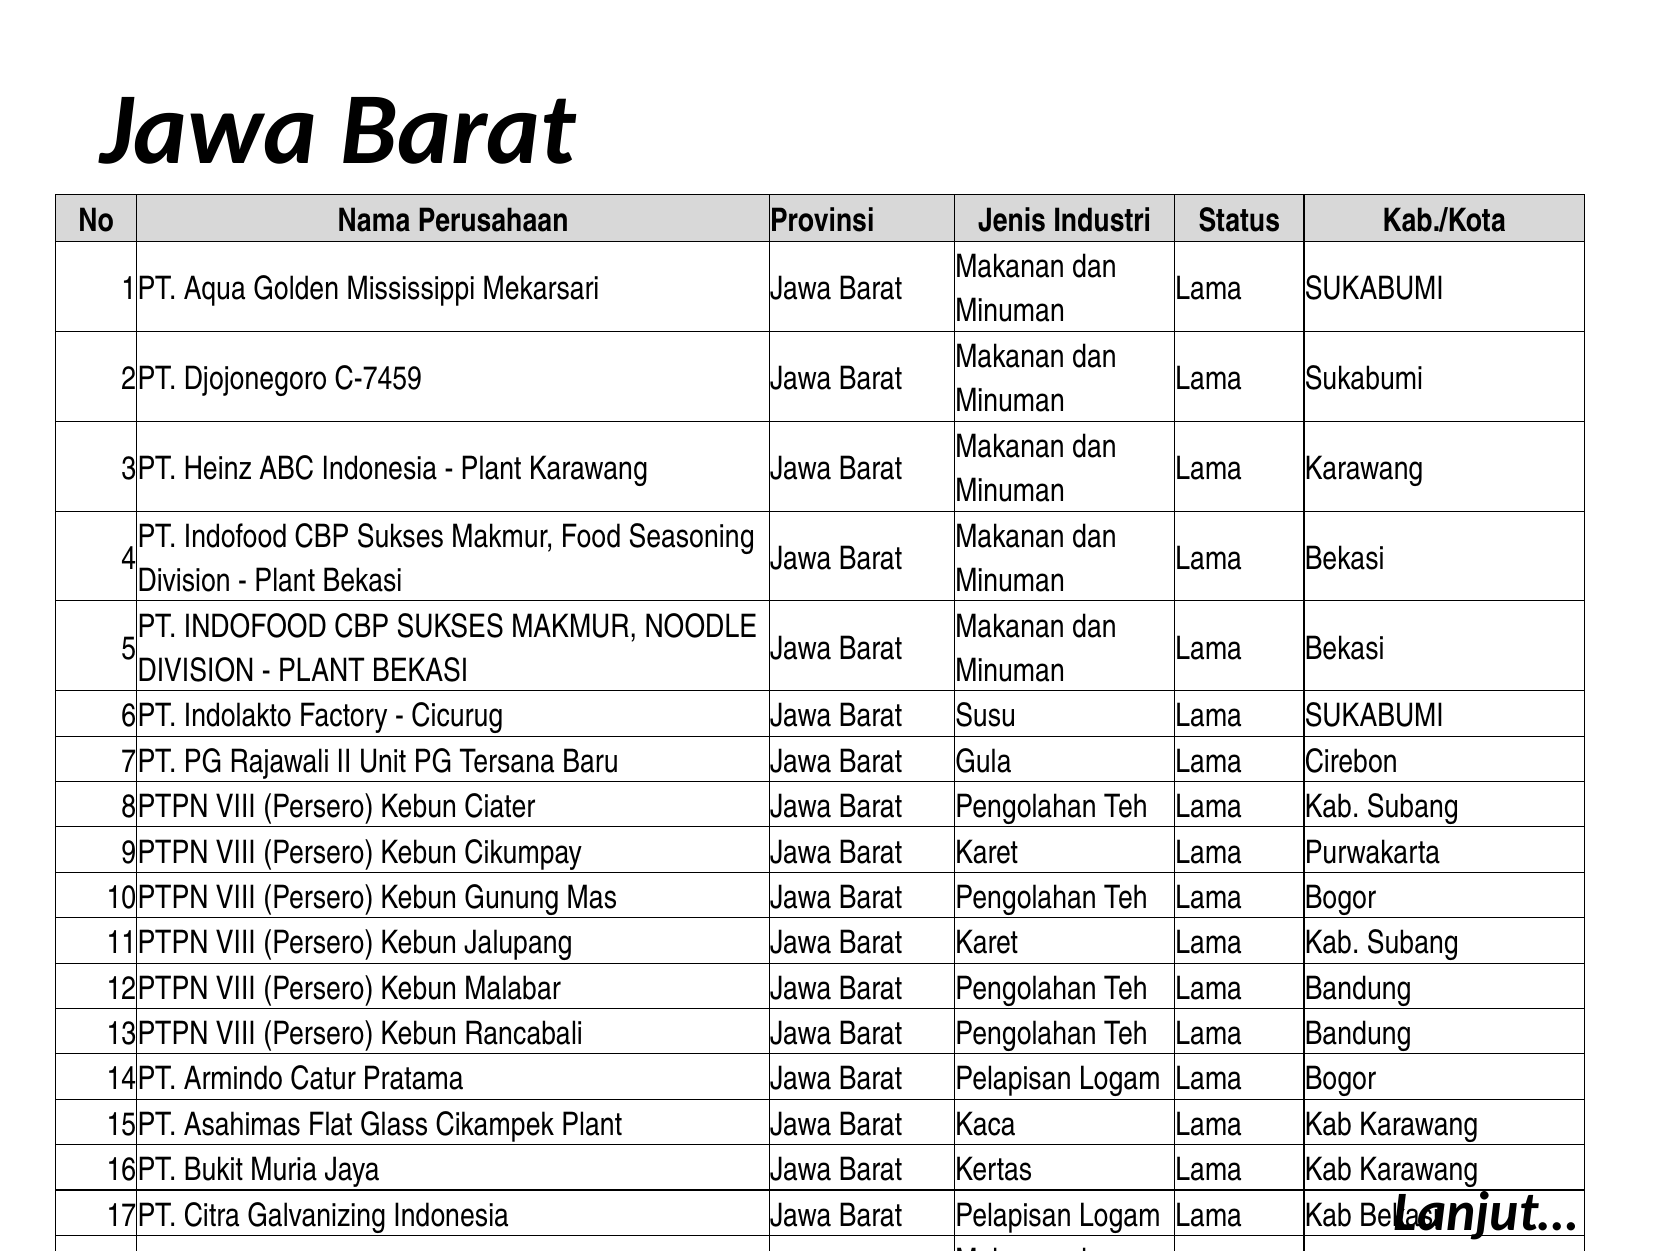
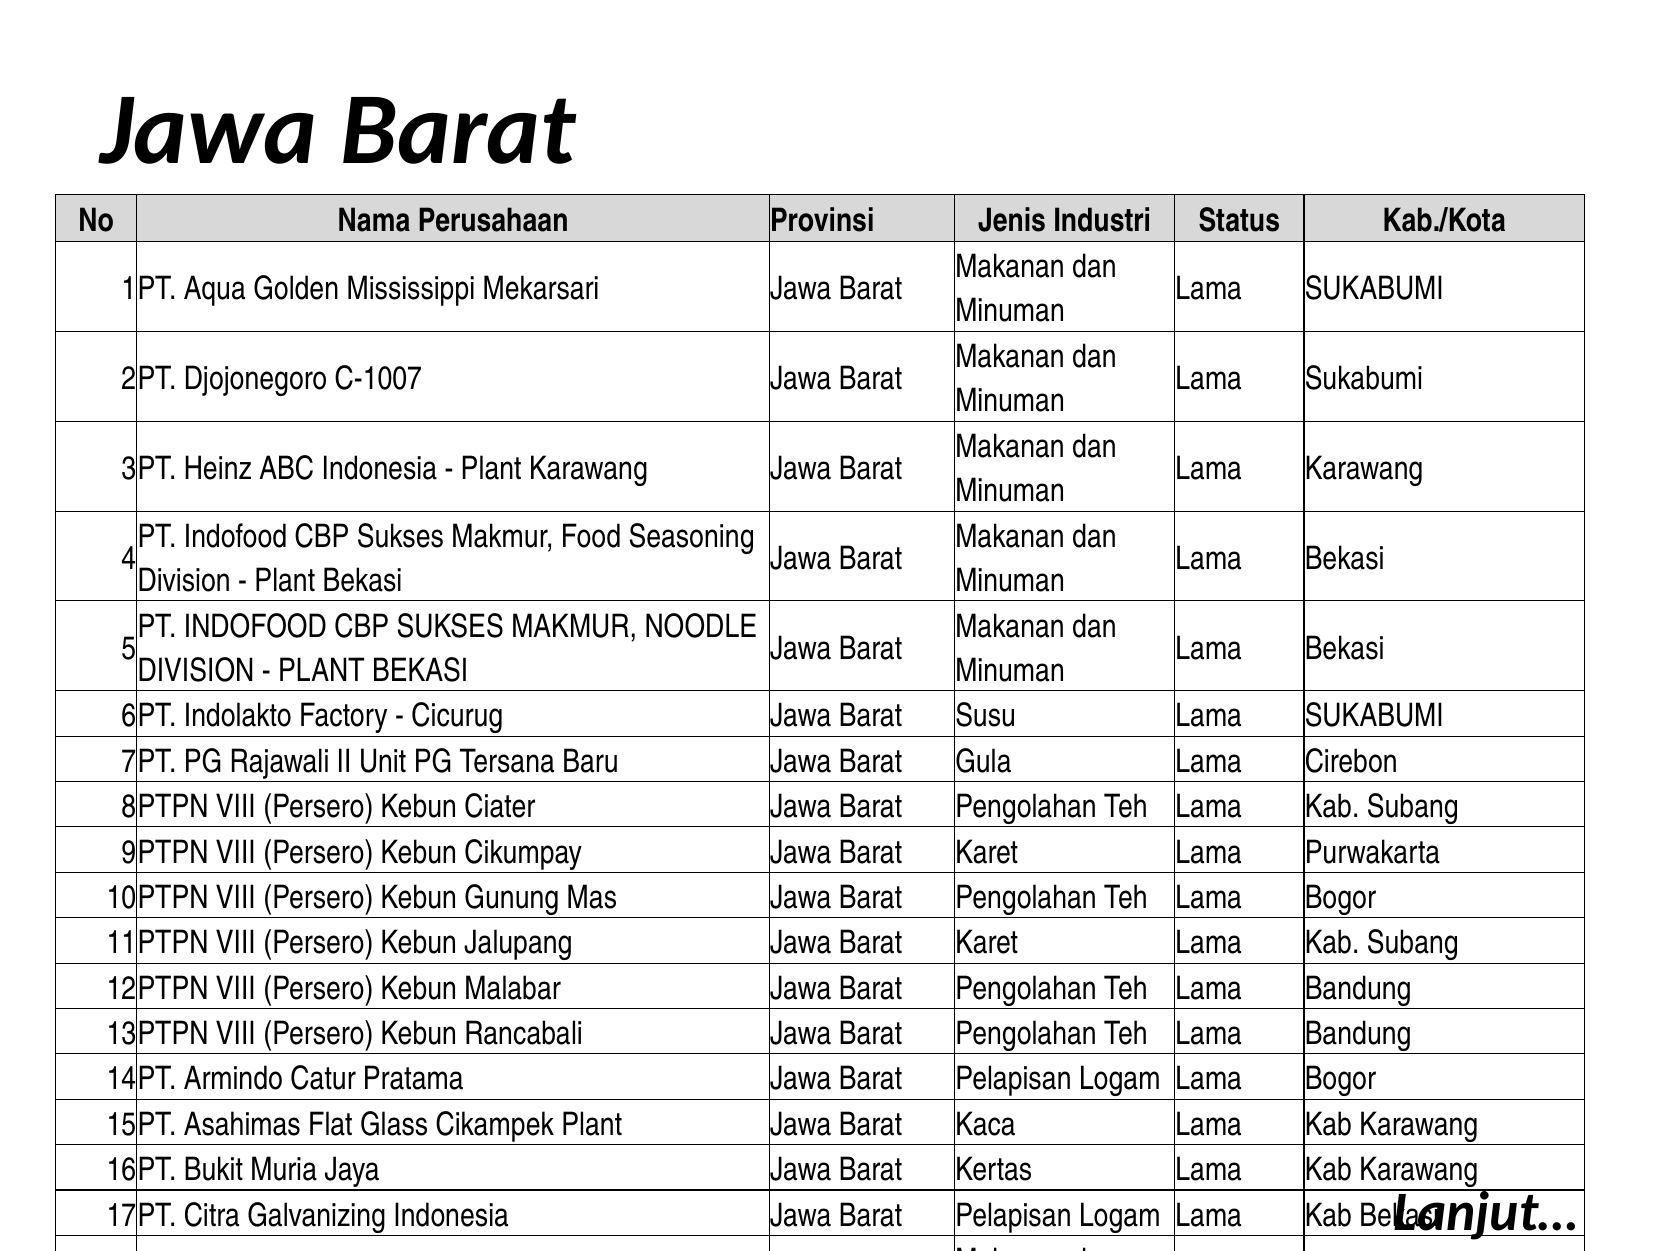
C-7459: C-7459 -> C-1007
